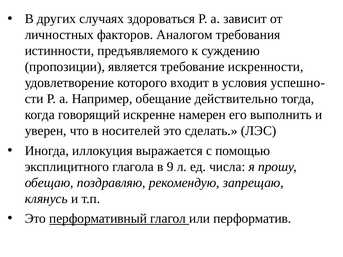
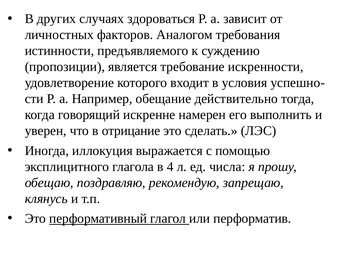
носителей: носителей -> отрицание
9: 9 -> 4
